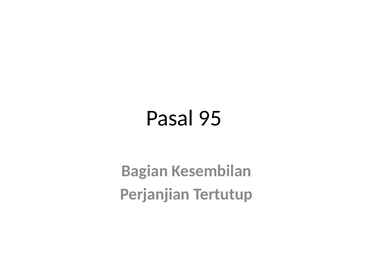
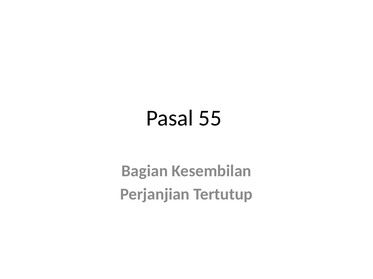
95: 95 -> 55
